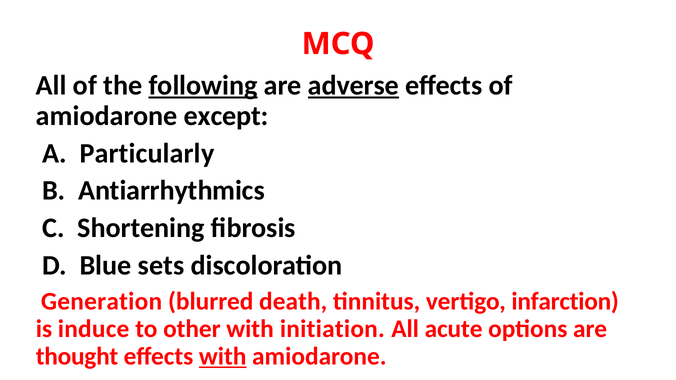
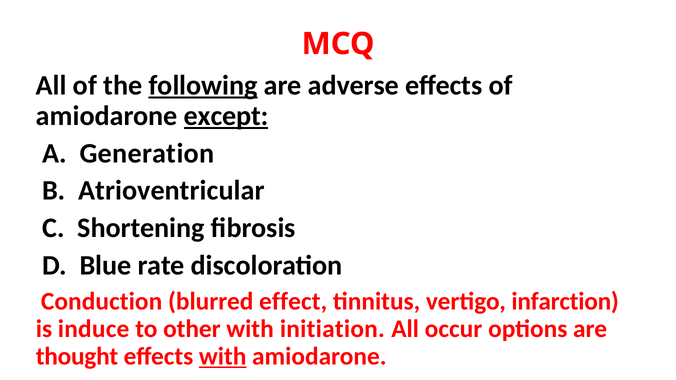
adverse underline: present -> none
except underline: none -> present
Particularly: Particularly -> Generation
Antiarrhythmics: Antiarrhythmics -> Atrioventricular
sets: sets -> rate
Generation: Generation -> Conduction
death: death -> effect
acute: acute -> occur
